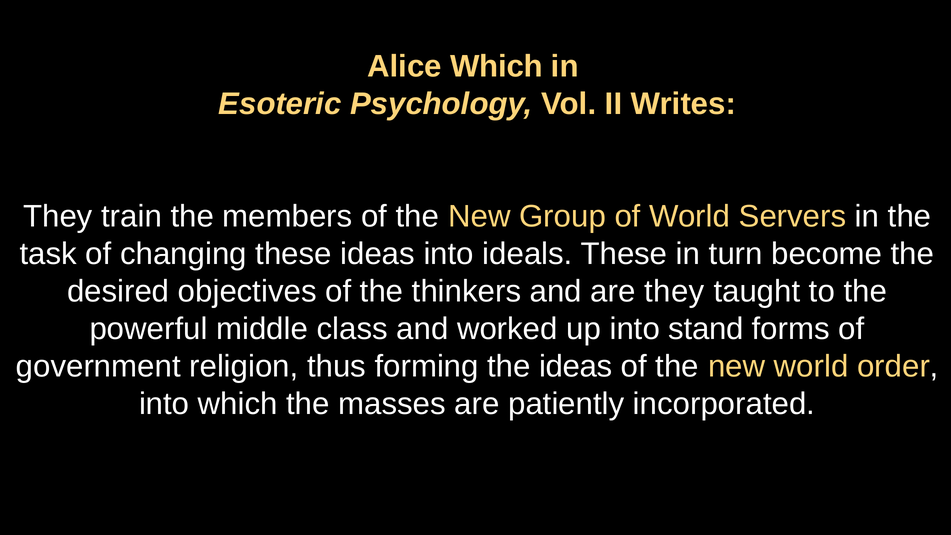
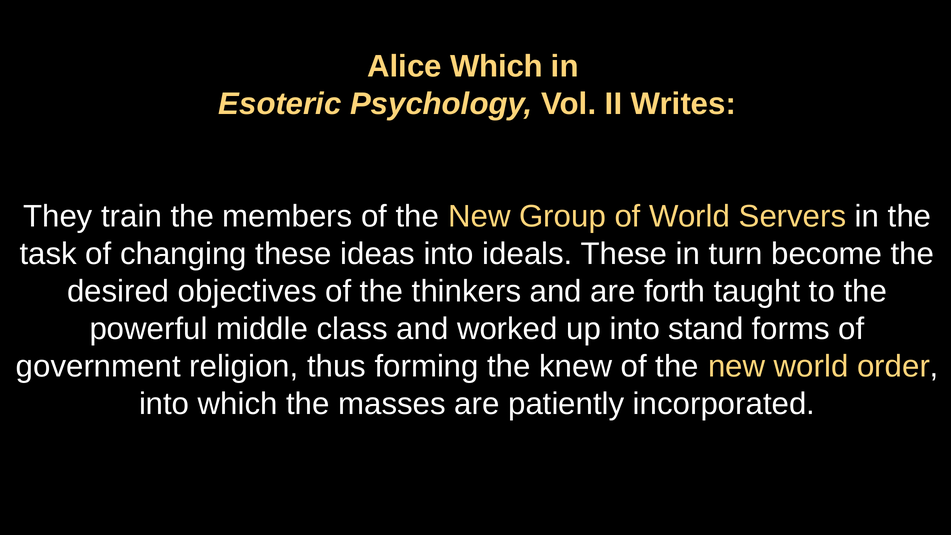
are they: they -> forth
the ideas: ideas -> knew
